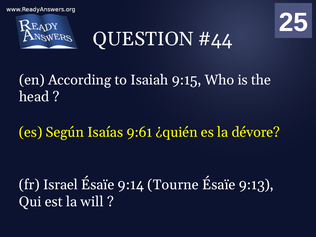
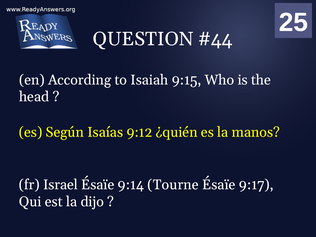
9:61: 9:61 -> 9:12
dévore: dévore -> manos
9:13: 9:13 -> 9:17
will: will -> dijo
